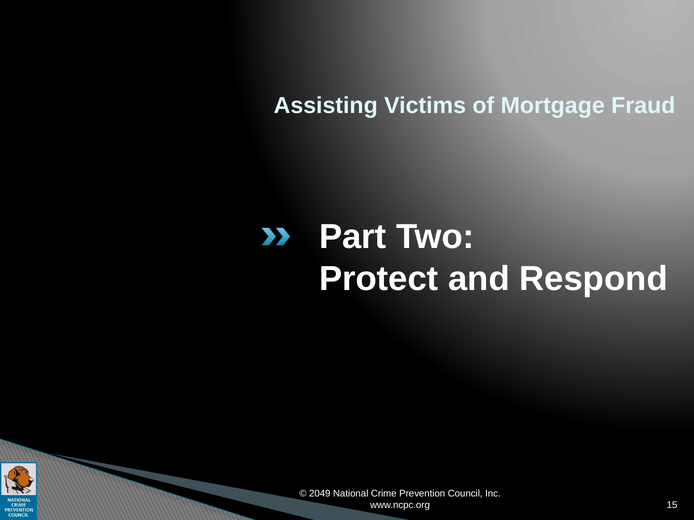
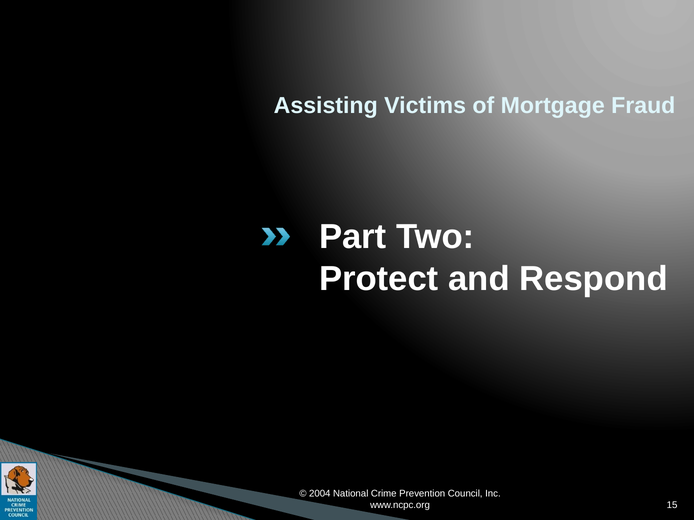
2049: 2049 -> 2004
